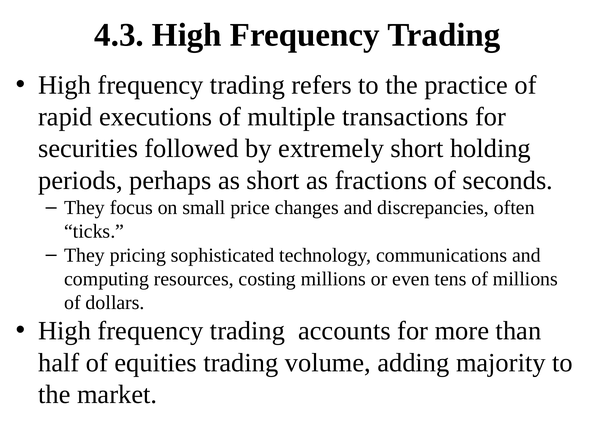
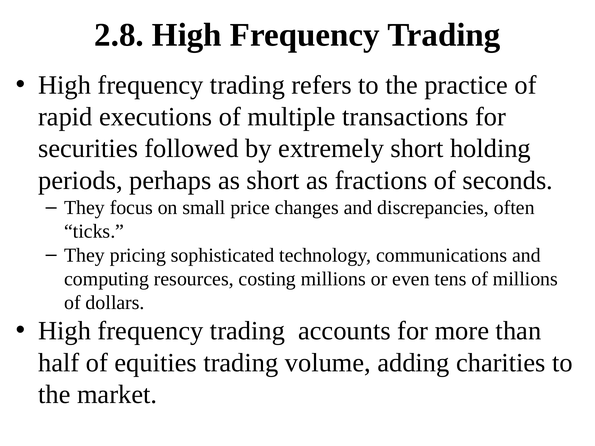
4.3: 4.3 -> 2.8
majority: majority -> charities
